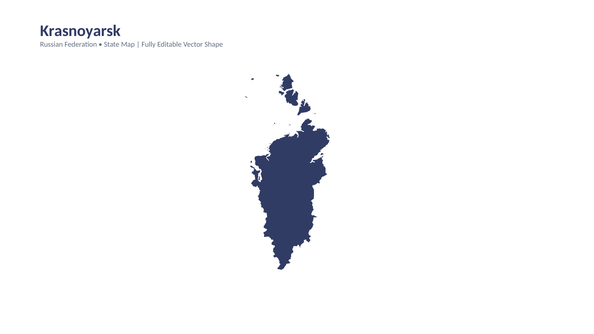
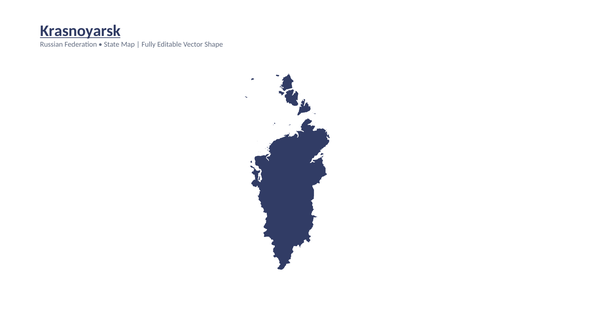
Krasnoyarsk underline: none -> present
